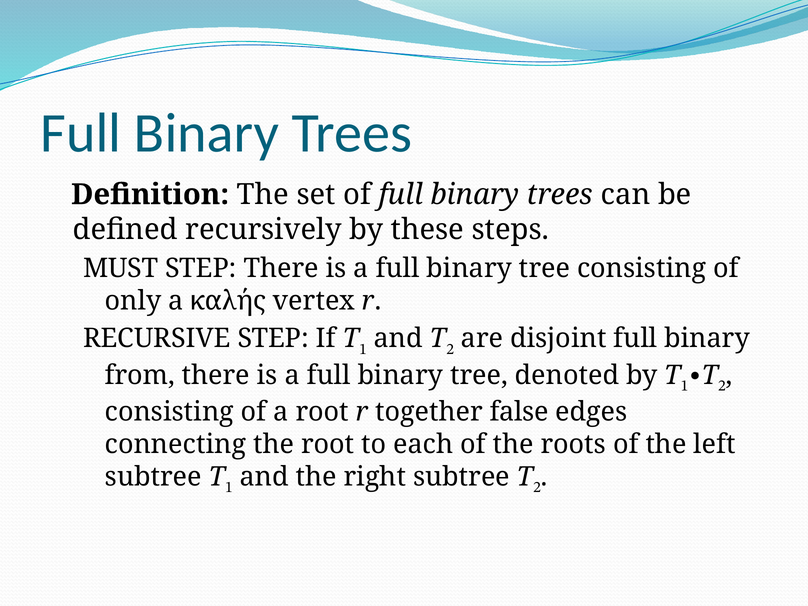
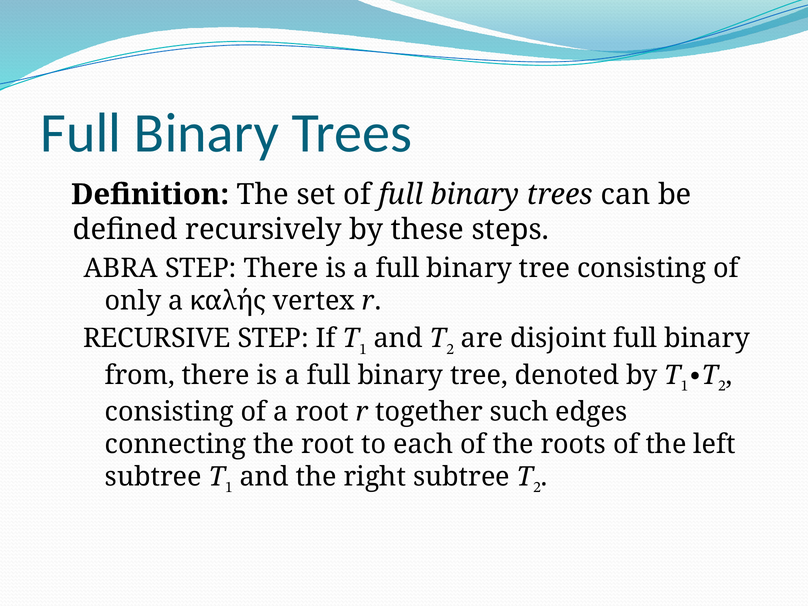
MUST: MUST -> ABRA
false: false -> such
